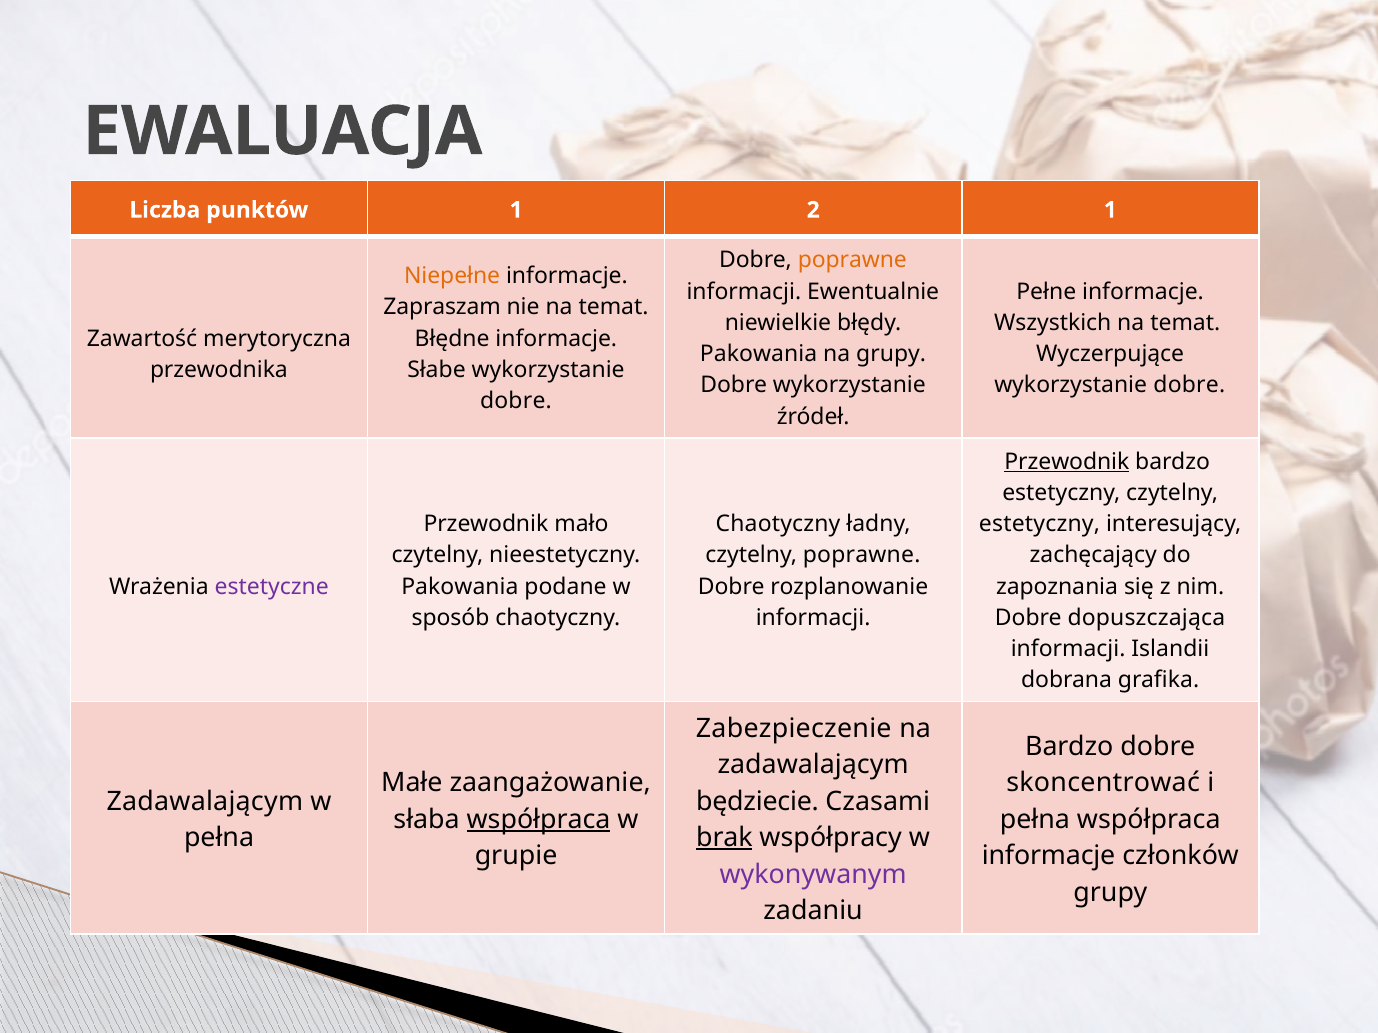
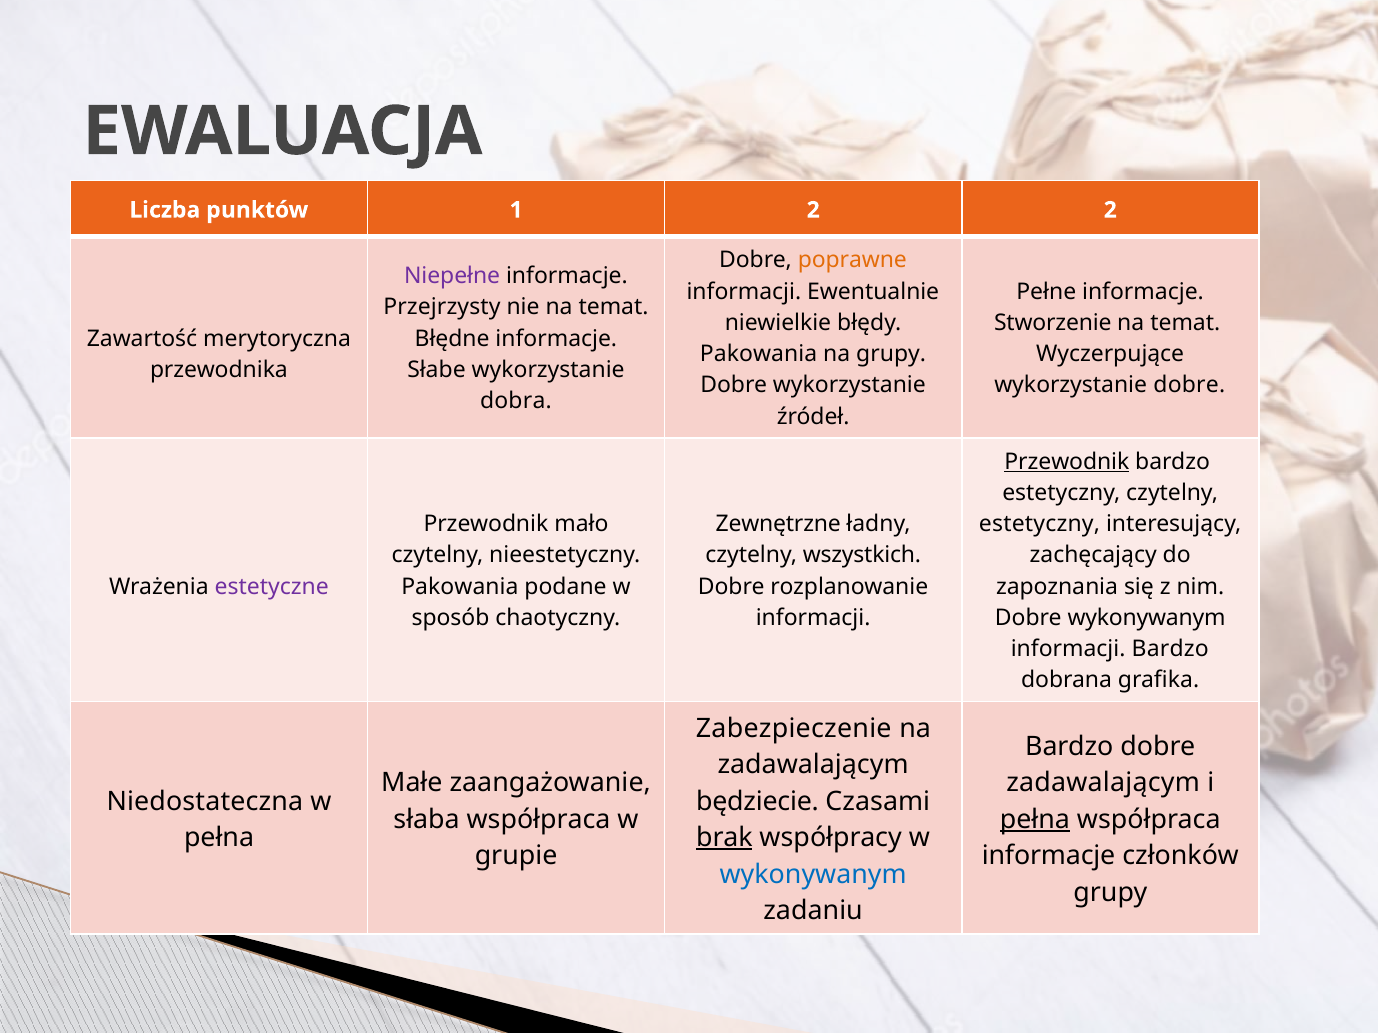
2 1: 1 -> 2
Niepełne colour: orange -> purple
Zapraszam: Zapraszam -> Przejrzysty
Wszystkich: Wszystkich -> Stworzenie
dobre at (516, 401): dobre -> dobra
Chaotyczny at (778, 524): Chaotyczny -> Zewnętrzne
czytelny poprawne: poprawne -> wszystkich
Dobre dopuszczająca: dopuszczająca -> wykonywanym
informacji Islandii: Islandii -> Bardzo
skoncentrować at (1103, 783): skoncentrować -> zadawalającym
Zadawalającym at (205, 802): Zadawalającym -> Niedostateczna
współpraca at (539, 820) underline: present -> none
pełna at (1035, 820) underline: none -> present
wykonywanym at (813, 875) colour: purple -> blue
